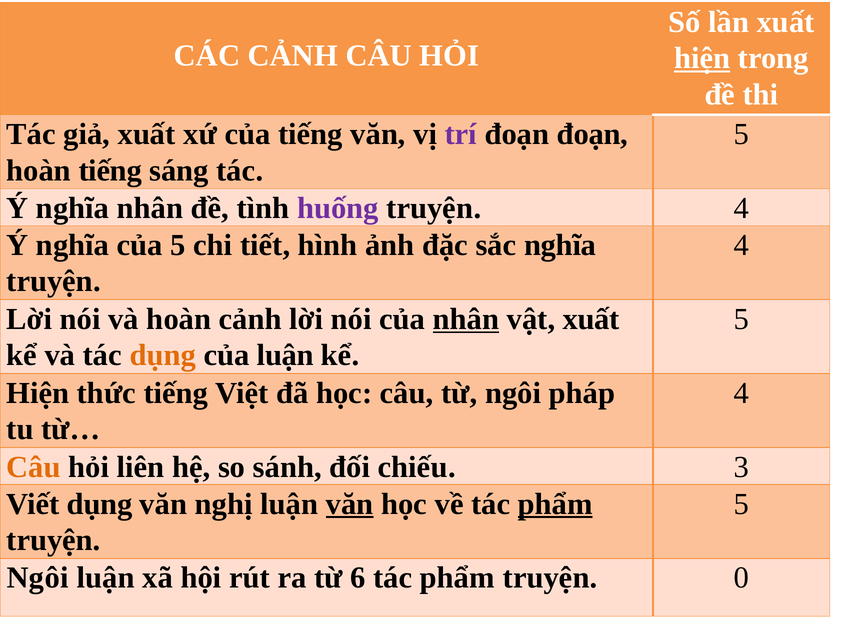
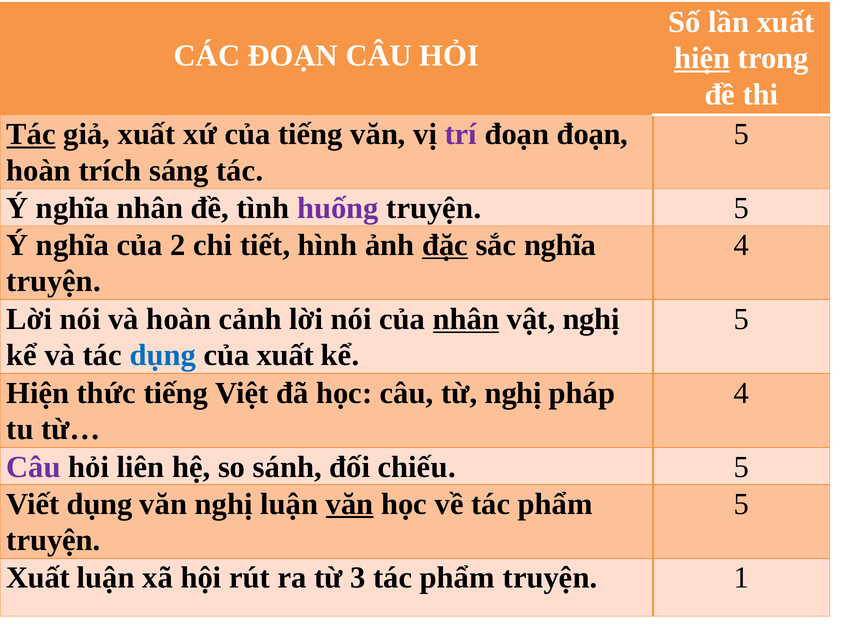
CÁC CẢNH: CẢNH -> ĐOẠN
Tác at (31, 134) underline: none -> present
hoàn tiếng: tiếng -> trích
4 at (741, 208): 4 -> 5
của 5: 5 -> 2
đặc underline: none -> present
vật xuất: xuất -> nghị
dụng at (163, 355) colour: orange -> blue
của luận: luận -> xuất
từ ngôi: ngôi -> nghị
Câu at (34, 467) colour: orange -> purple
chiếu 3: 3 -> 5
phẩm at (555, 504) underline: present -> none
Ngôi at (38, 578): Ngôi -> Xuất
6: 6 -> 3
0: 0 -> 1
